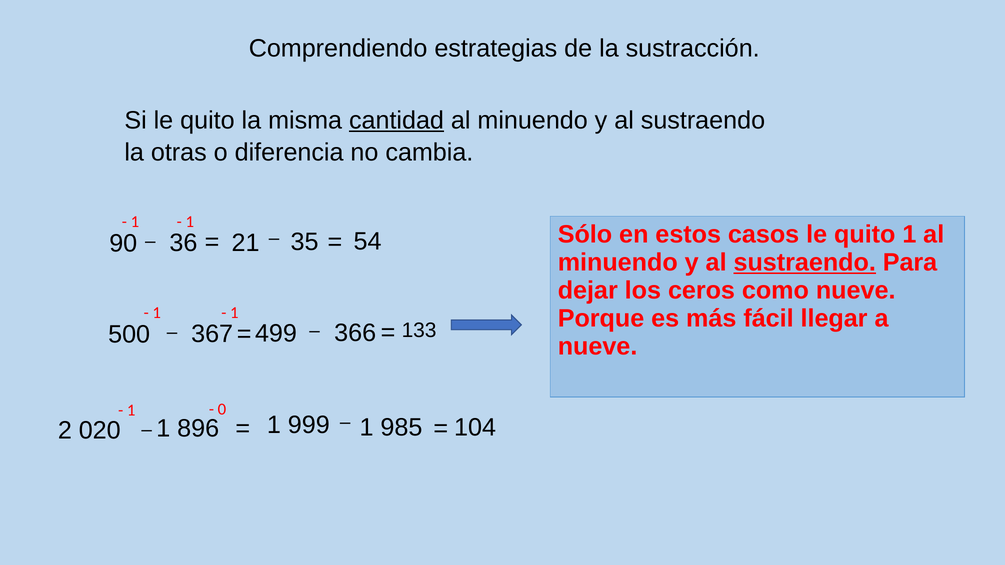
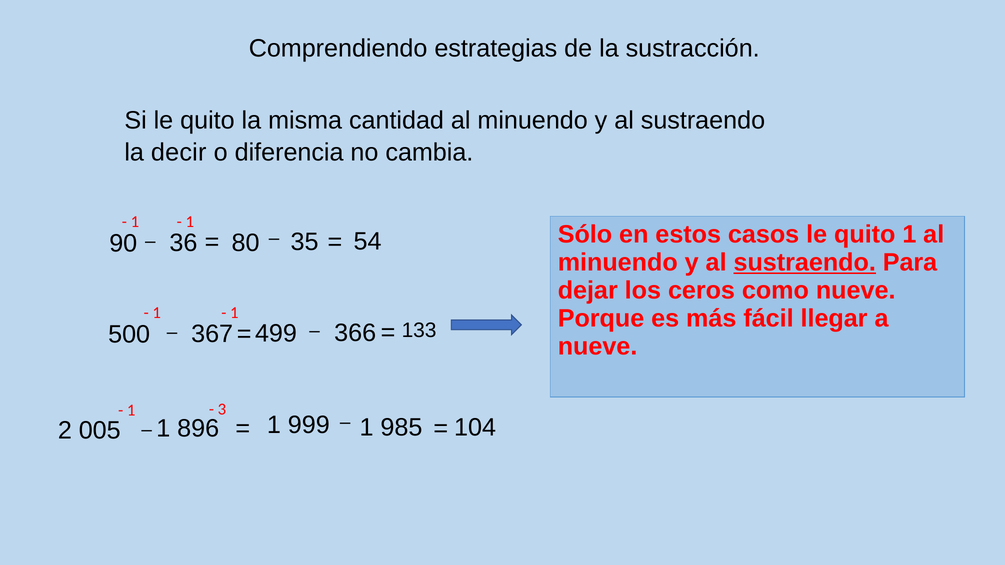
cantidad underline: present -> none
otras: otras -> decir
21: 21 -> 80
0: 0 -> 3
020: 020 -> 005
